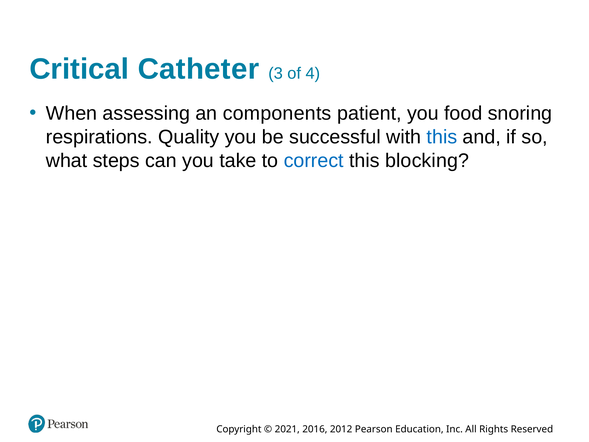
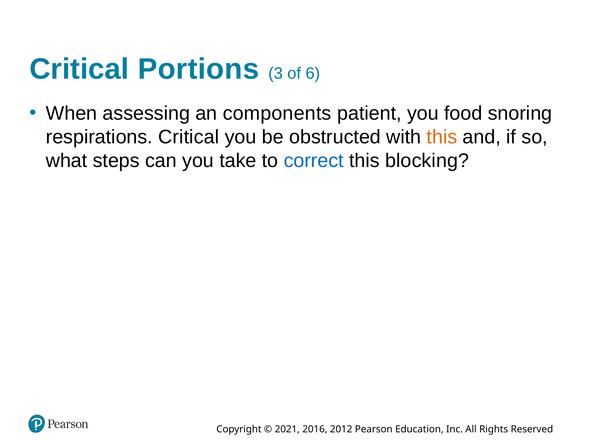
Catheter: Catheter -> Portions
4: 4 -> 6
respirations Quality: Quality -> Critical
successful: successful -> obstructed
this at (442, 137) colour: blue -> orange
